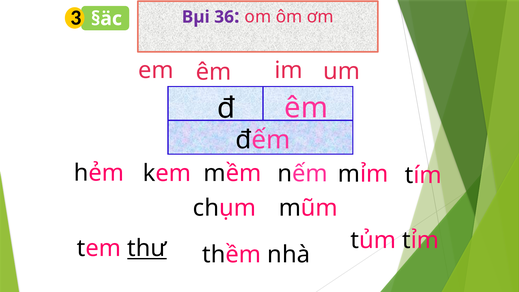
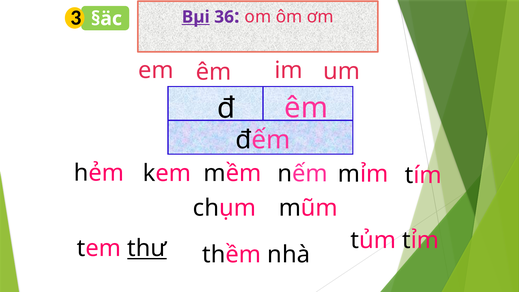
Bµi underline: none -> present
